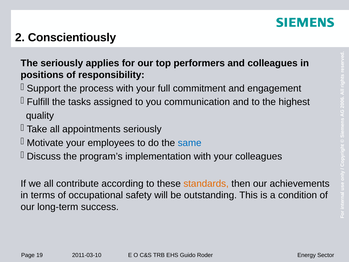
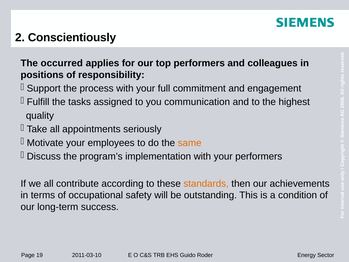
The seriously: seriously -> occurred
same colour: blue -> orange
your colleagues: colleagues -> performers
